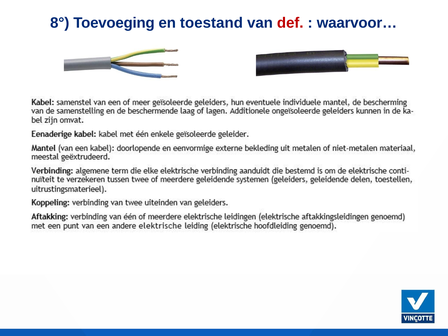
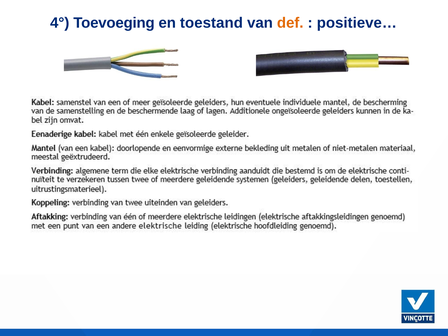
8°: 8° -> 4°
def colour: red -> orange
waarvoor…: waarvoor… -> positieve…
